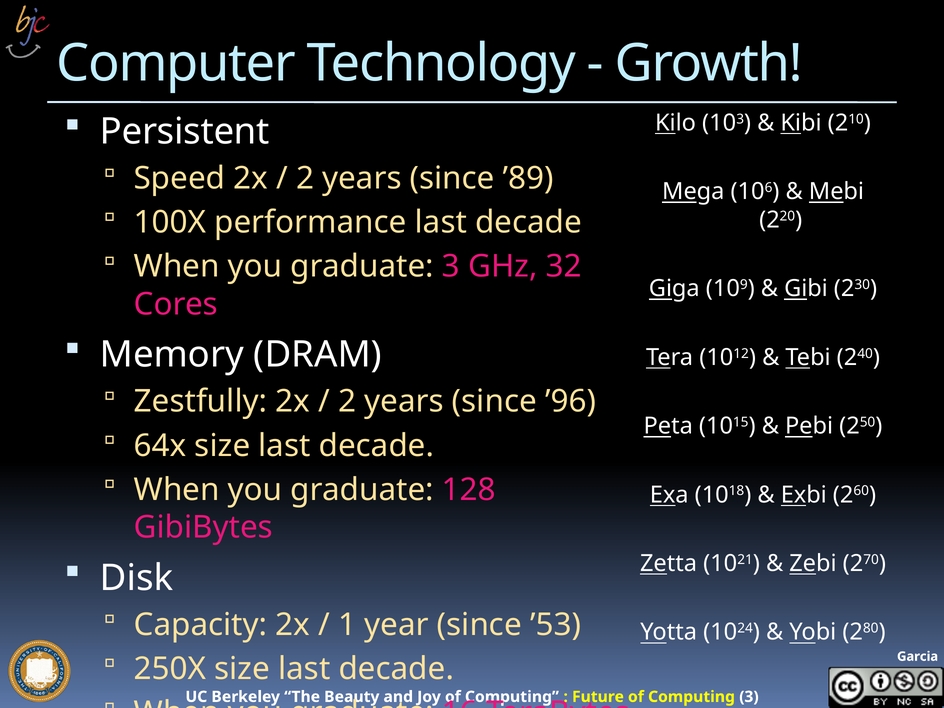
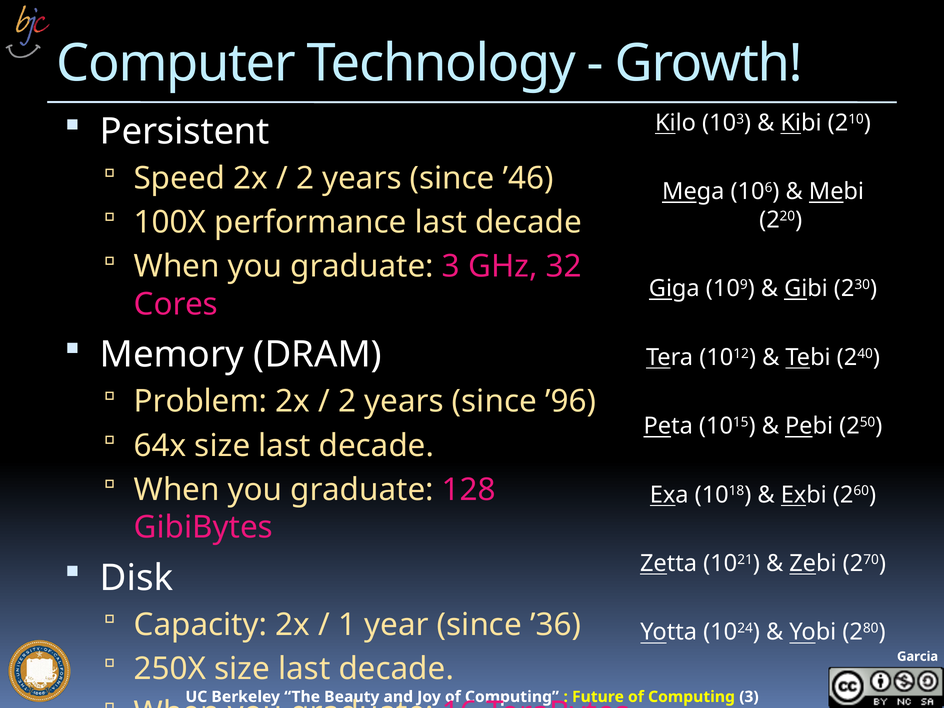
’89: ’89 -> ’46
Zestfully: Zestfully -> Problem
’53: ’53 -> ’36
